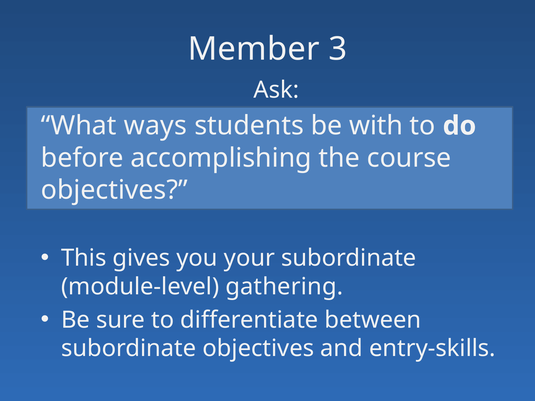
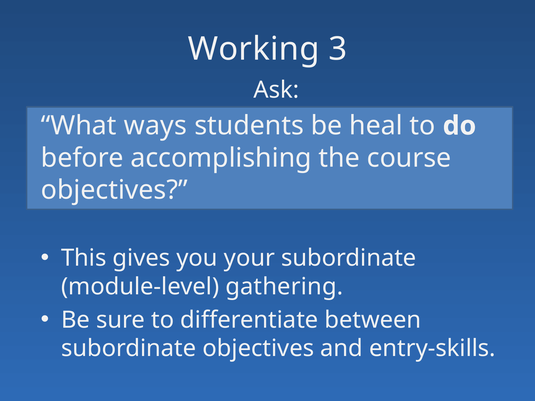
Member: Member -> Working
with: with -> heal
